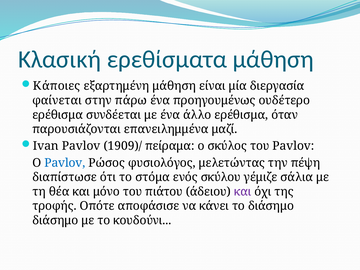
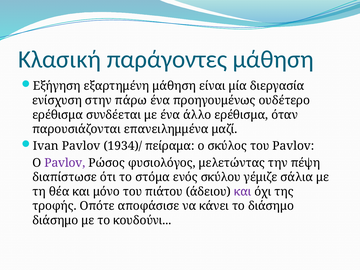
ερεθίσματα: ερεθίσματα -> παράγοντες
Κάποιες: Κάποιες -> Εξήγηση
φαίνεται: φαίνεται -> ενίσχυση
1909)/: 1909)/ -> 1934)/
Pavlov at (65, 163) colour: blue -> purple
